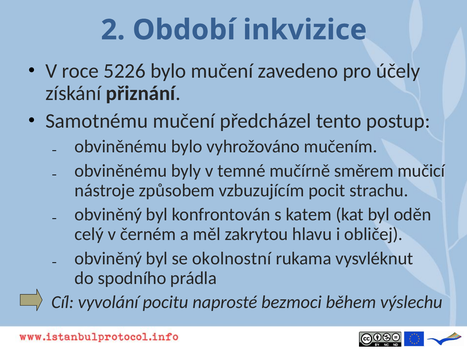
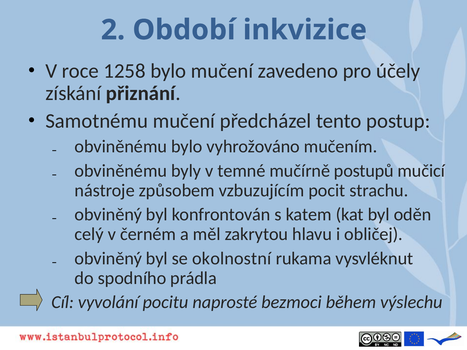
5226: 5226 -> 1258
směrem: směrem -> postupů
